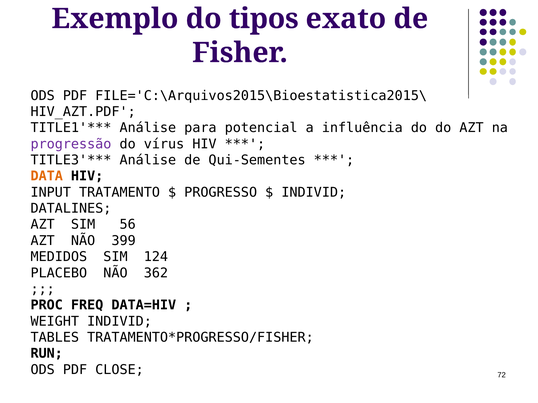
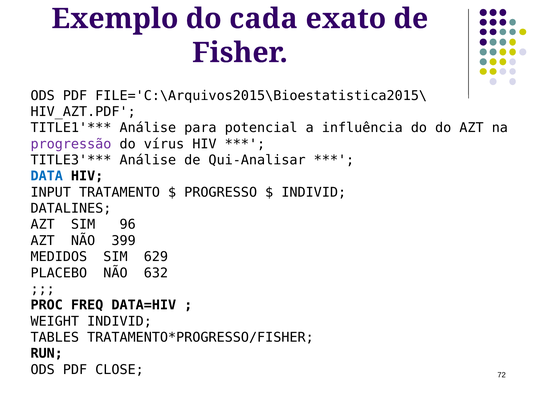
tipos: tipos -> cada
Qui-Sementes: Qui-Sementes -> Qui-Analisar
DATA colour: orange -> blue
56: 56 -> 96
124: 124 -> 629
362: 362 -> 632
